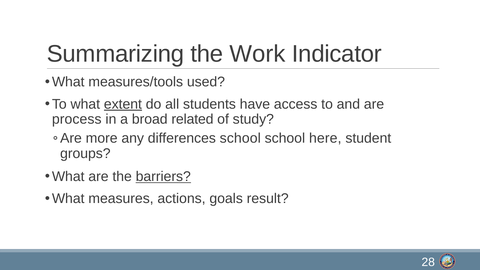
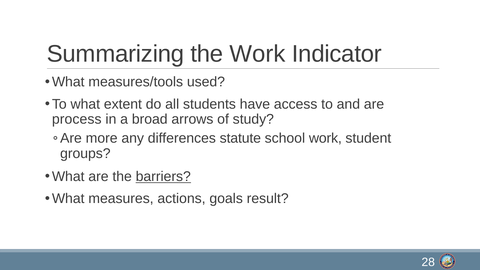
extent underline: present -> none
related: related -> arrows
differences school: school -> statute
school here: here -> work
